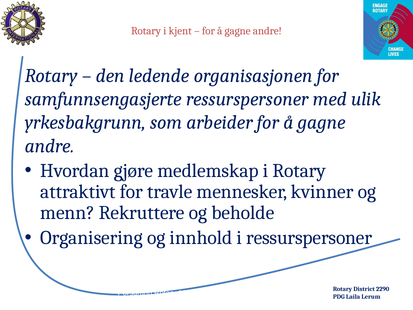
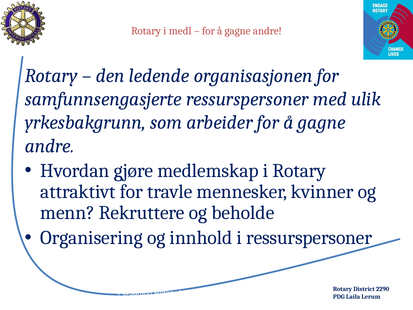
kjent: kjent -> medl
